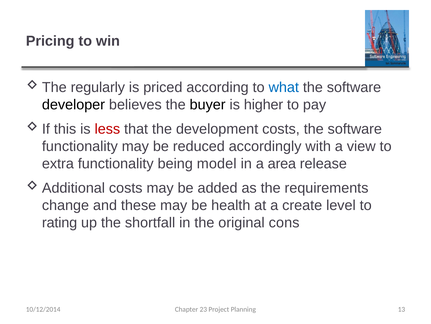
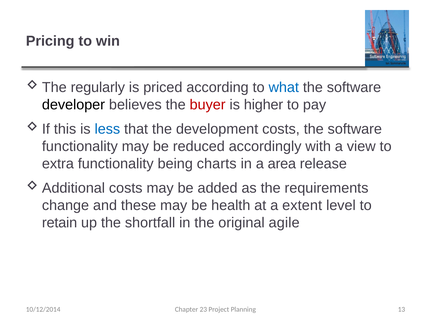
buyer colour: black -> red
less colour: red -> blue
model: model -> charts
create: create -> extent
rating: rating -> retain
cons: cons -> agile
